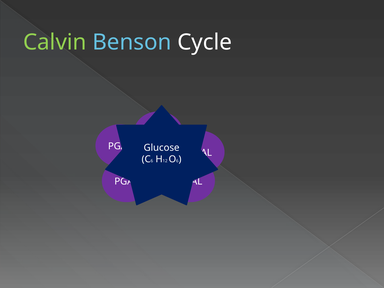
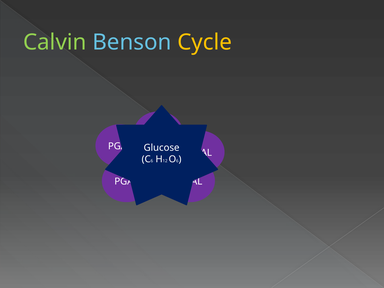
Cycle colour: white -> yellow
